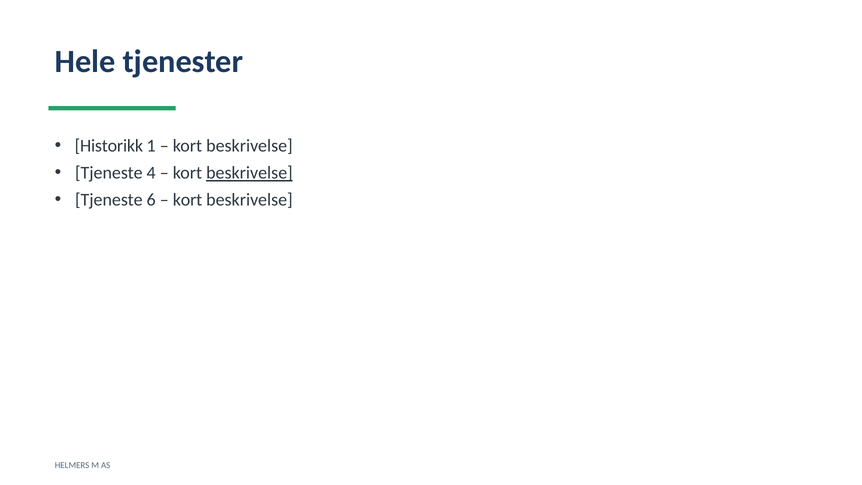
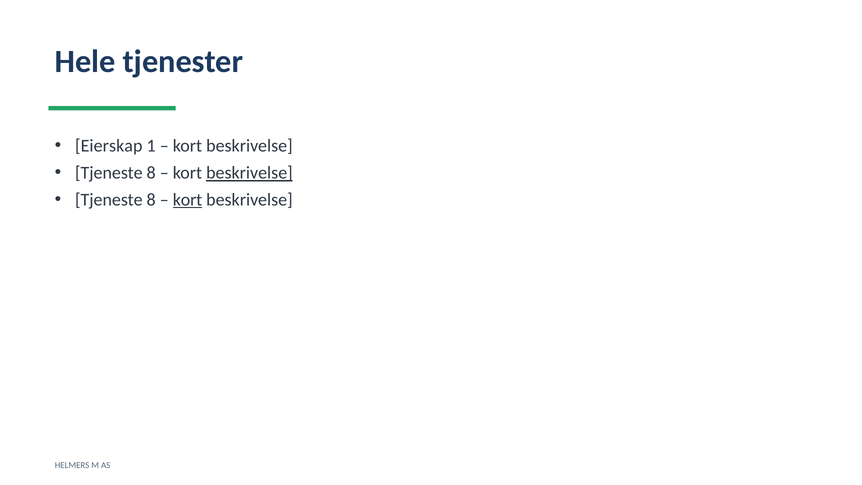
Historikk: Historikk -> Eierskap
4 at (151, 173): 4 -> 8
6 at (151, 200): 6 -> 8
kort at (188, 200) underline: none -> present
